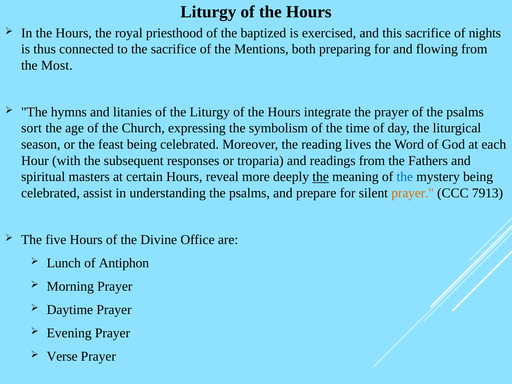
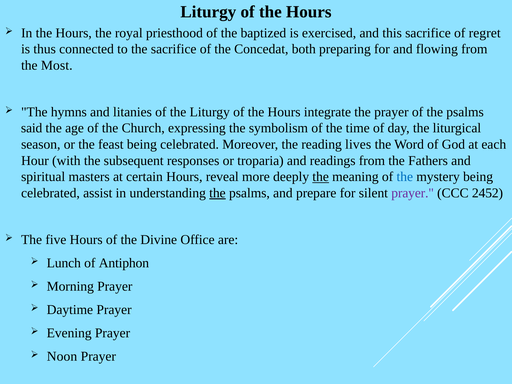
nights: nights -> regret
Mentions: Mentions -> Concedat
sort: sort -> said
the at (217, 193) underline: none -> present
prayer at (413, 193) colour: orange -> purple
7913: 7913 -> 2452
Verse: Verse -> Noon
